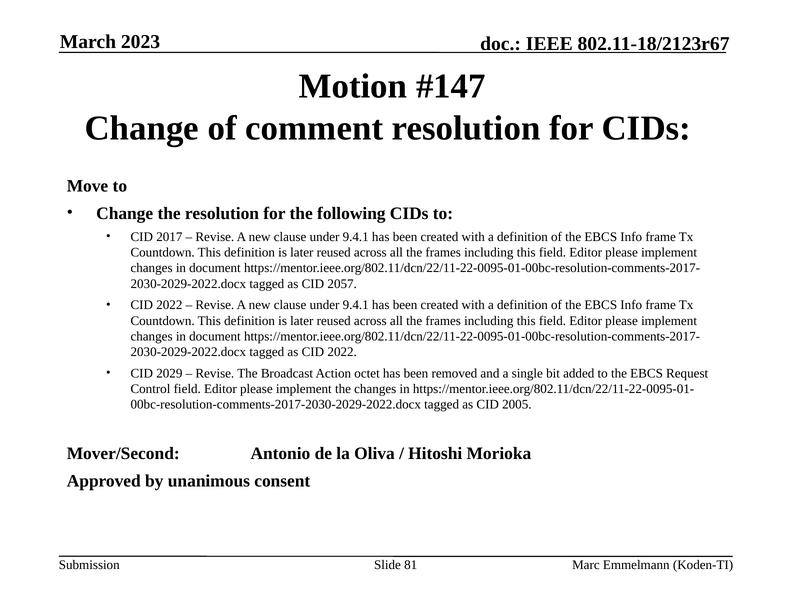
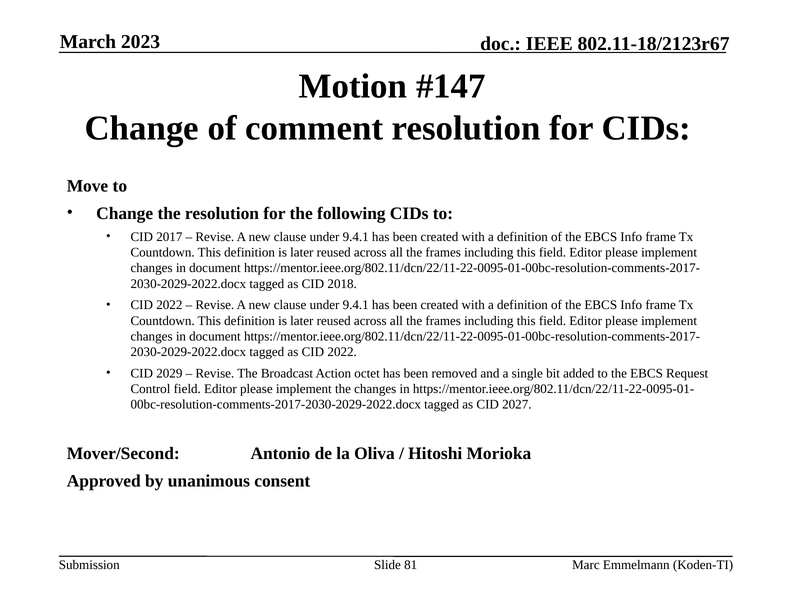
2057: 2057 -> 2018
2005: 2005 -> 2027
